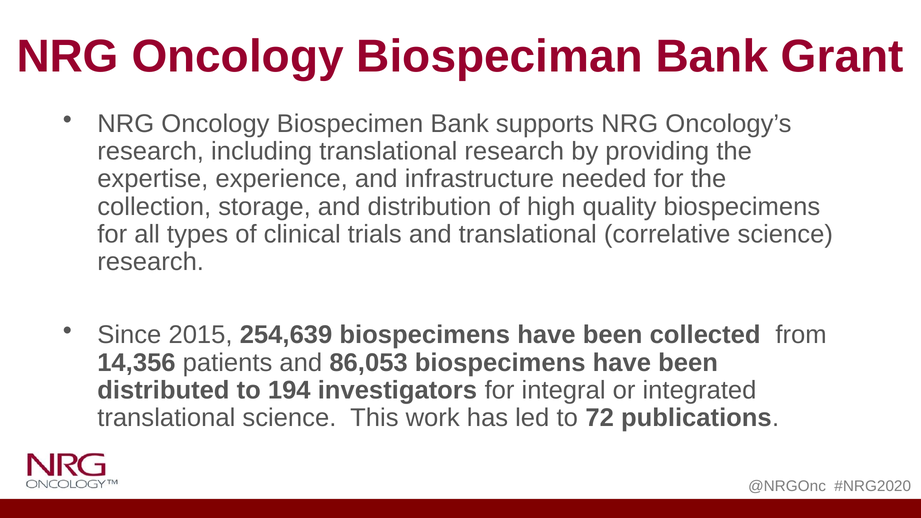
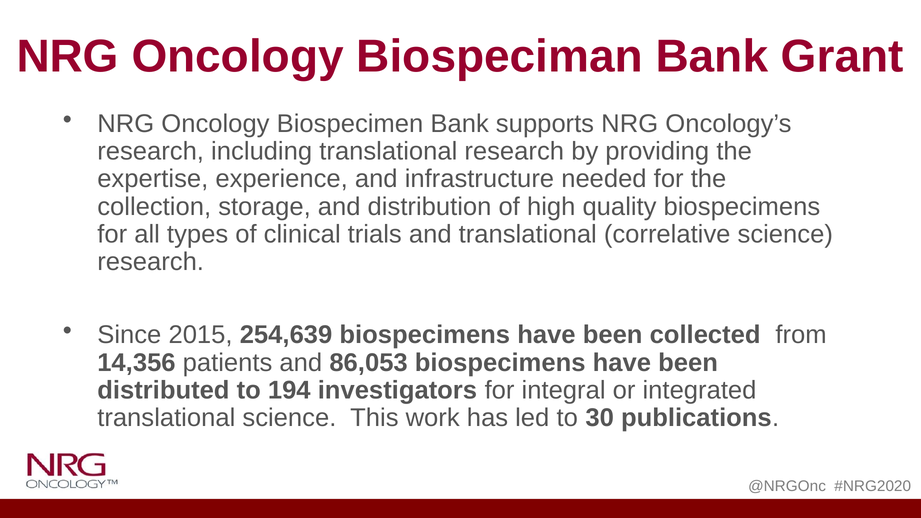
72: 72 -> 30
